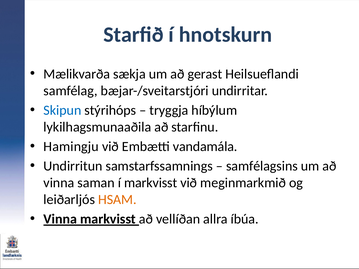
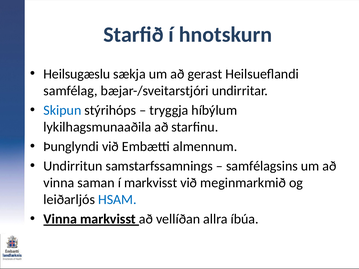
Mælikvarða: Mælikvarða -> Heilsugæslu
Hamingju: Hamingju -> Þunglyndi
vandamála: vandamála -> almennum
HSAM colour: orange -> blue
